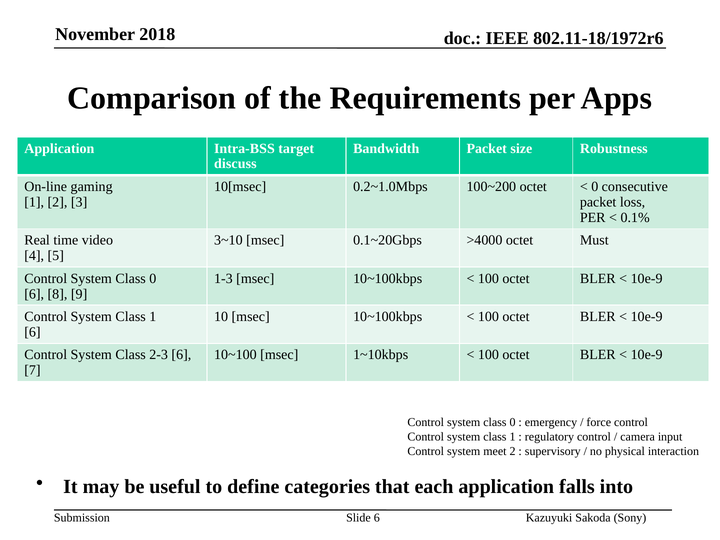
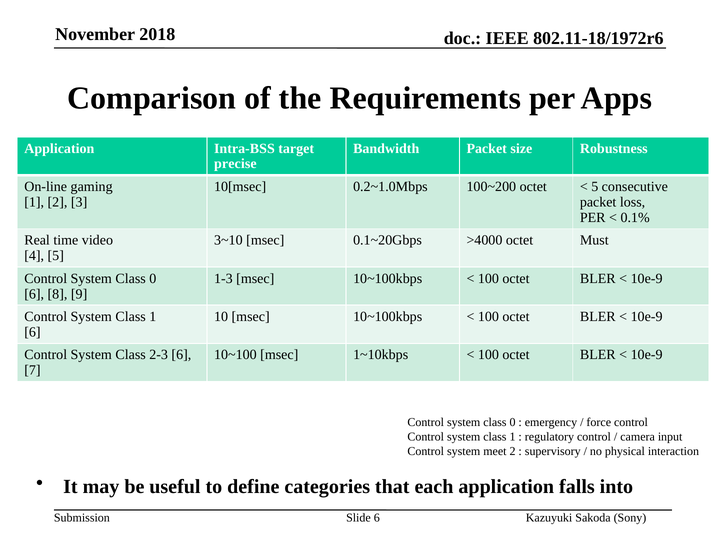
discuss: discuss -> precise
0 at (595, 187): 0 -> 5
